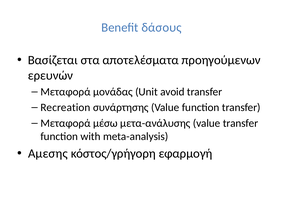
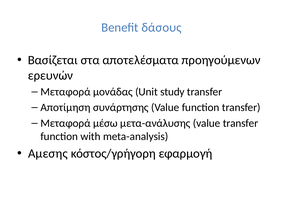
avoid: avoid -> study
Recreation: Recreation -> Αποτίμηση
